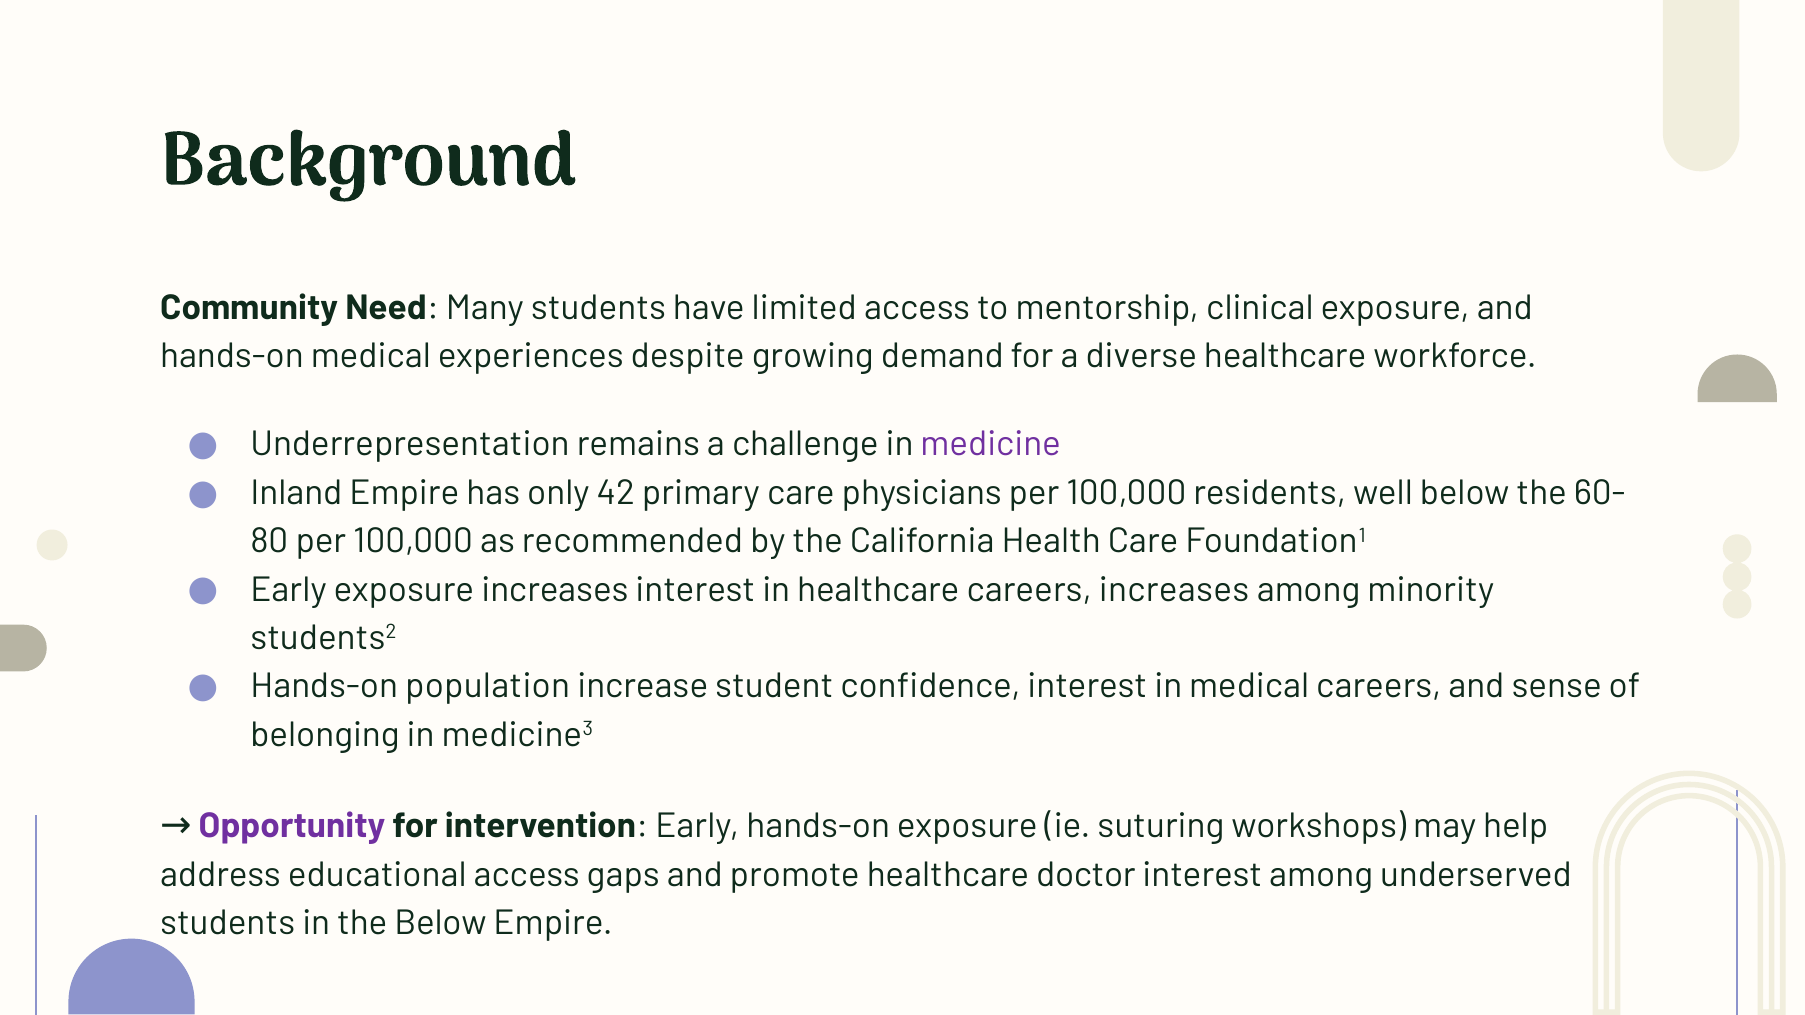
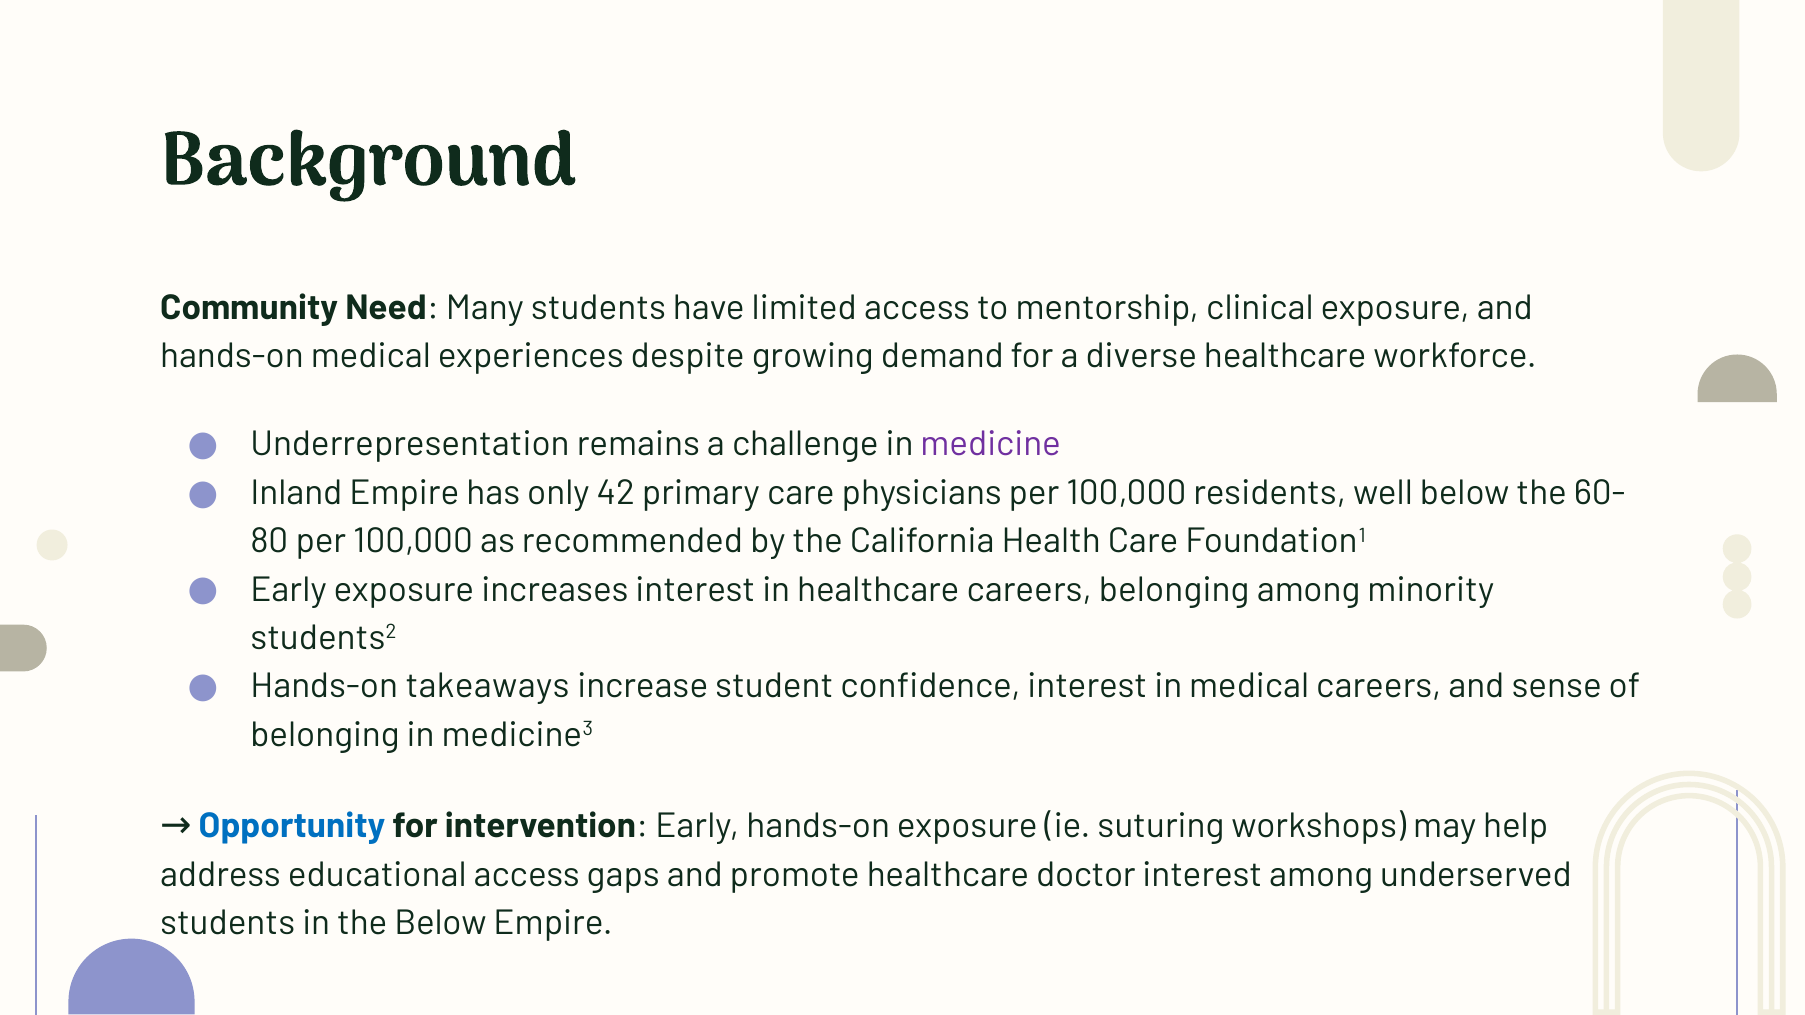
careers increases: increases -> belonging
population: population -> takeaways
Opportunity colour: purple -> blue
